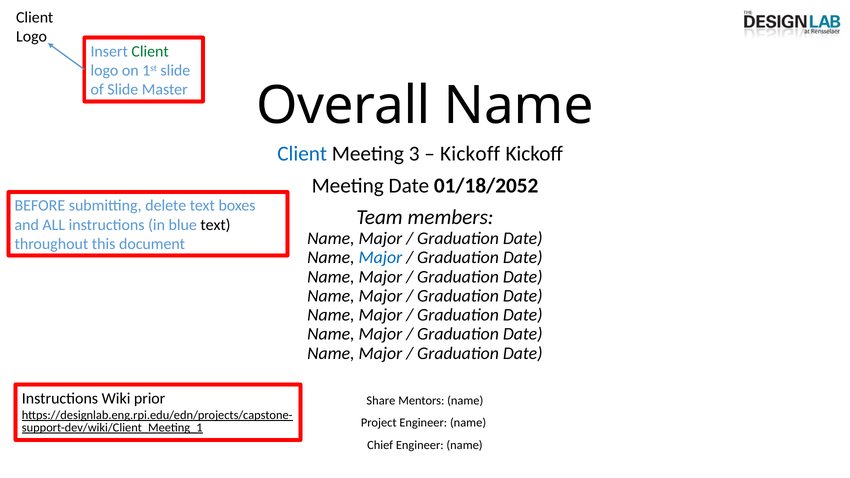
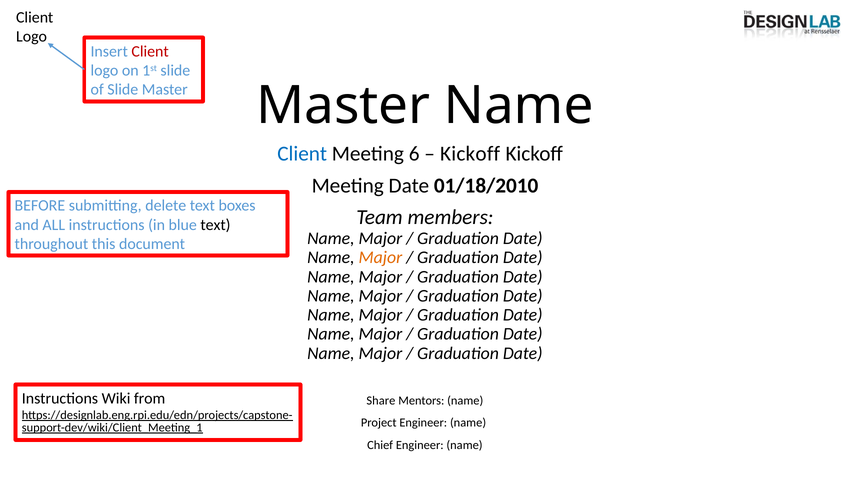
Client at (150, 51) colour: green -> red
Overall at (343, 106): Overall -> Master
3: 3 -> 6
01/18/2052: 01/18/2052 -> 01/18/2010
Major at (380, 258) colour: blue -> orange
prior: prior -> from
